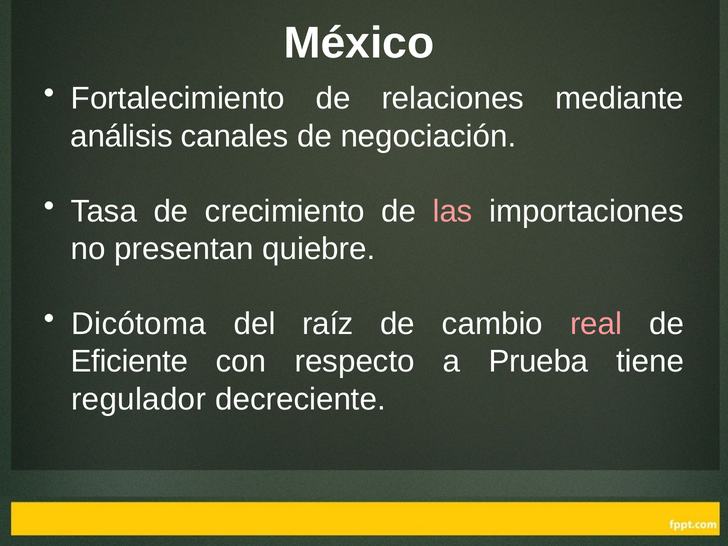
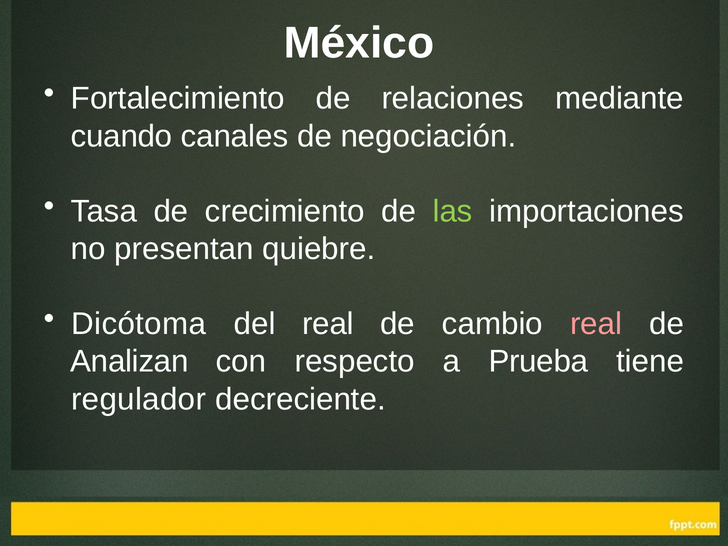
análisis: análisis -> cuando
las colour: pink -> light green
del raíz: raíz -> real
Eficiente: Eficiente -> Analizan
